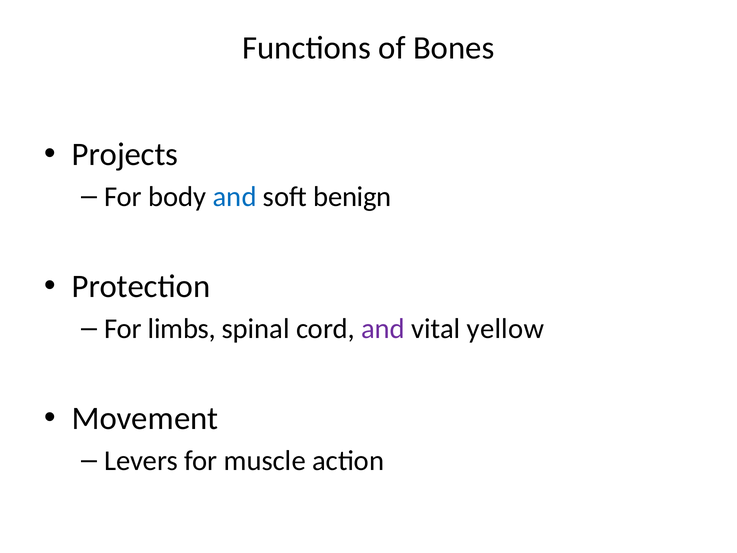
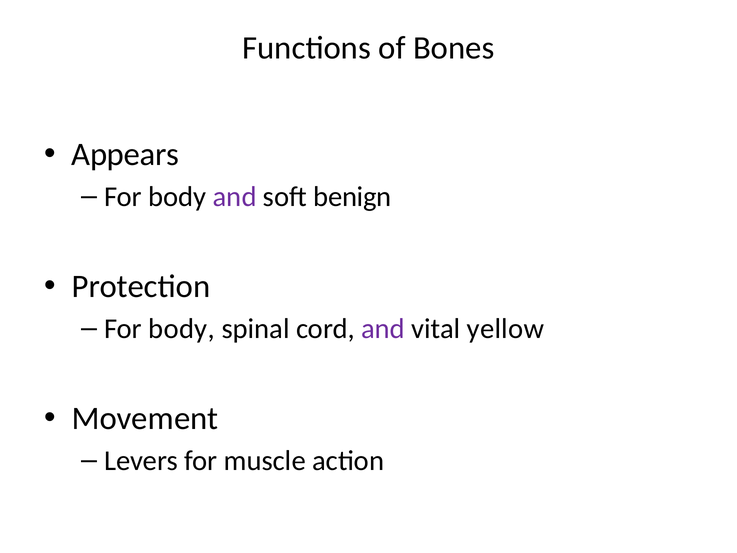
Projects: Projects -> Appears
and at (235, 197) colour: blue -> purple
limbs at (182, 329): limbs -> body
